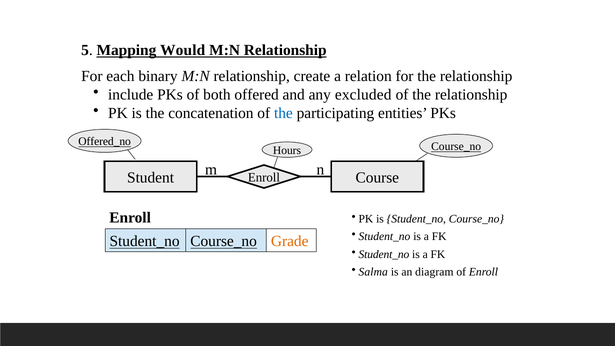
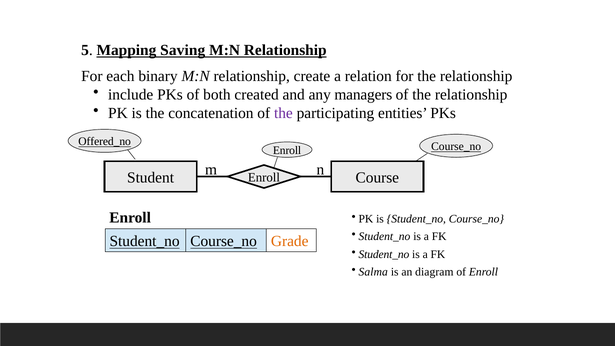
Would: Would -> Saving
offered: offered -> created
excluded: excluded -> managers
the at (283, 113) colour: blue -> purple
Hours at (287, 150): Hours -> Enroll
